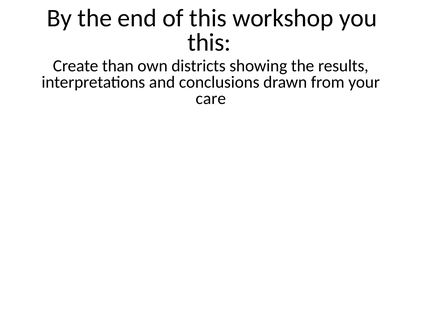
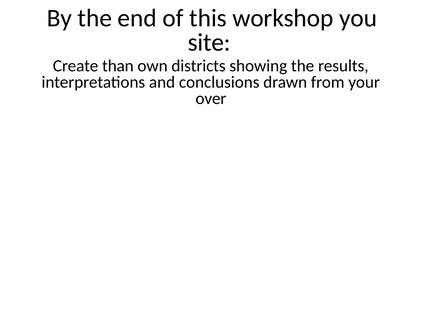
this at (209, 42): this -> site
care: care -> over
